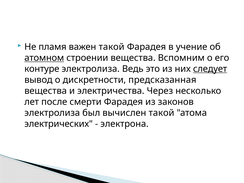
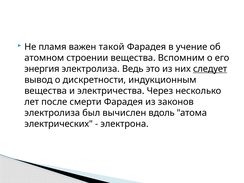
атомном underline: present -> none
контуре: контуре -> энергия
предсказанная: предсказанная -> индукционным
вычислен такой: такой -> вдоль
